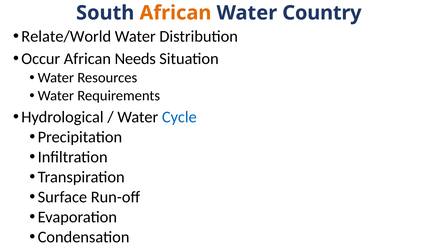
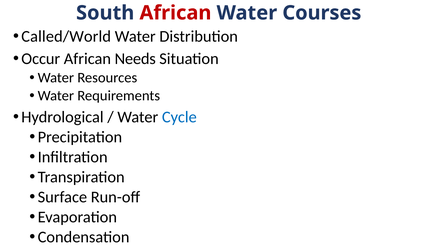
African at (175, 13) colour: orange -> red
Country: Country -> Courses
Relate/World: Relate/World -> Called/World
